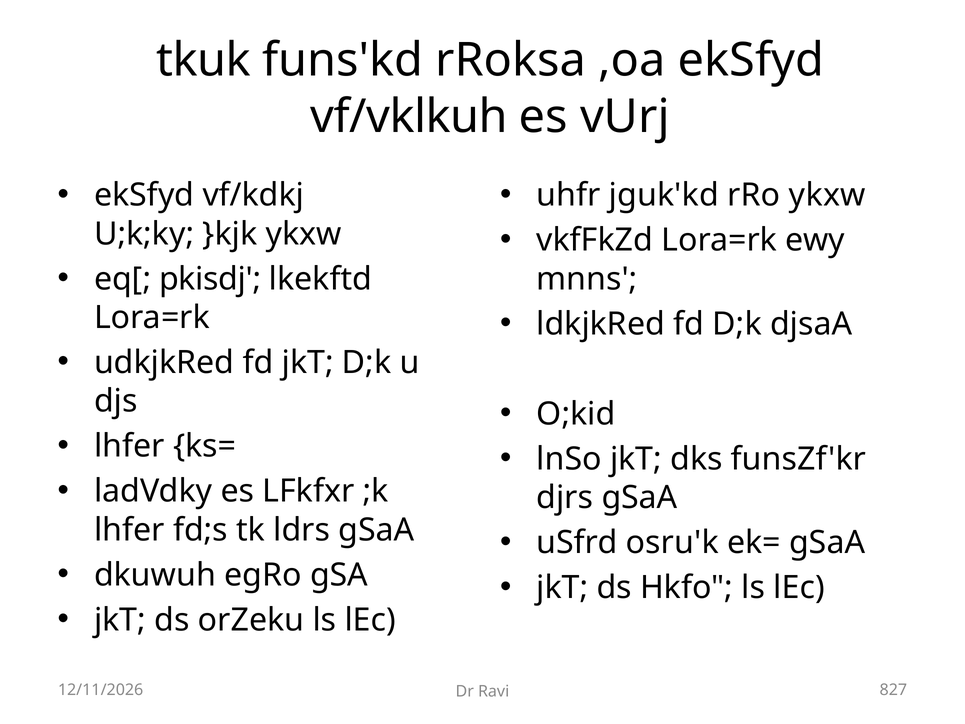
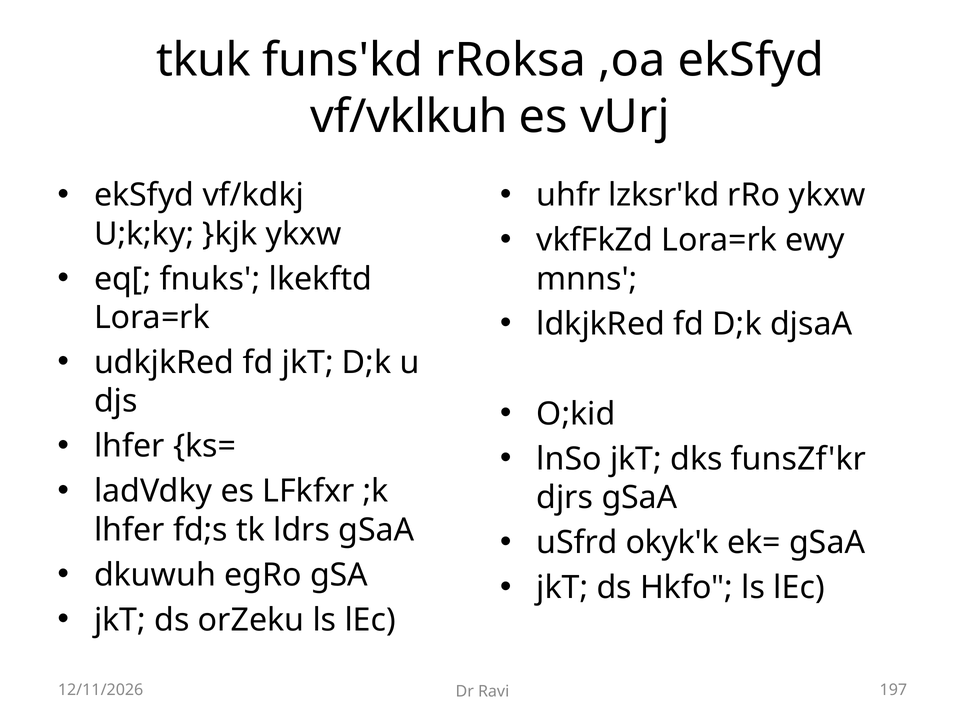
jguk'kd: jguk'kd -> lzksr'kd
pkisdj: pkisdj -> fnuks
osru'k: osru'k -> okyk'k
827: 827 -> 197
